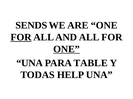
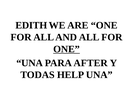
SENDS: SENDS -> EDITH
FOR at (21, 37) underline: present -> none
TABLE: TABLE -> AFTER
